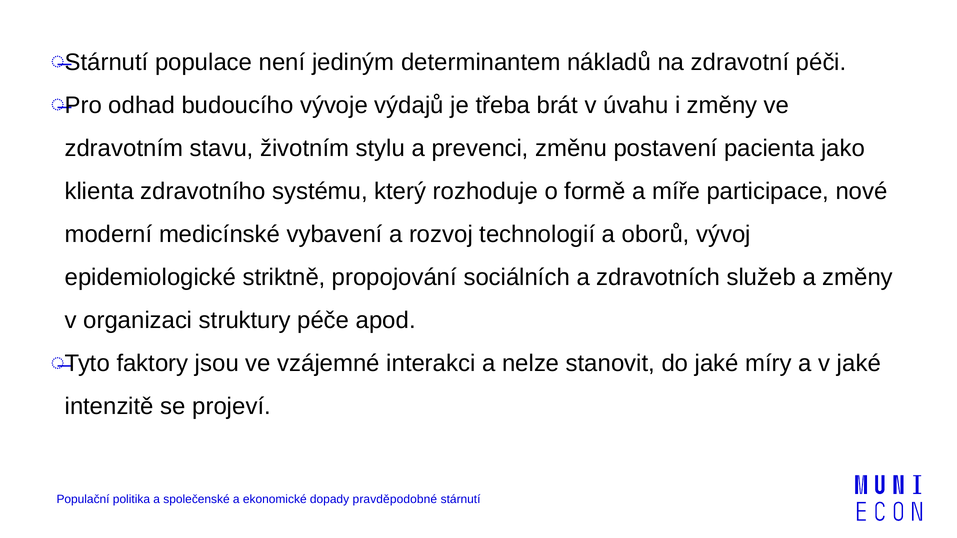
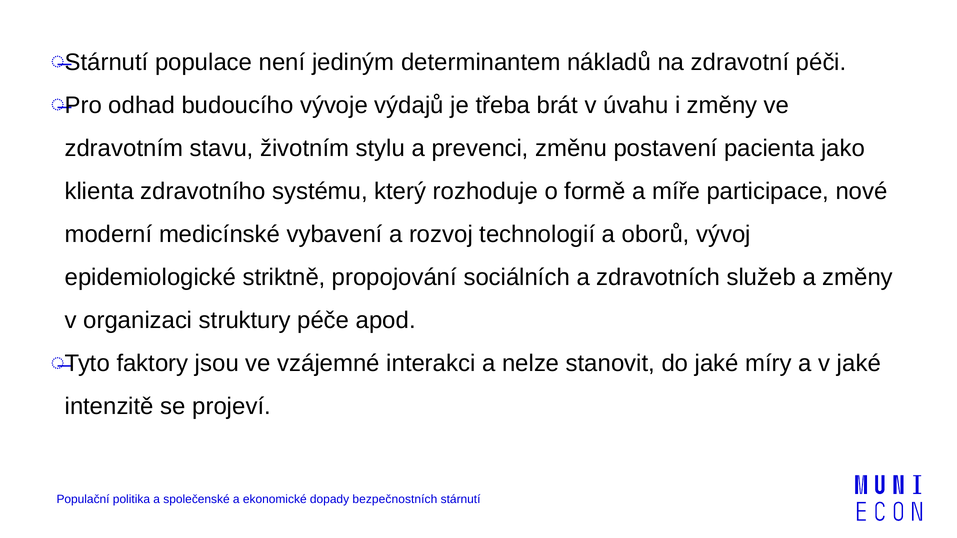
pravděpodobné: pravděpodobné -> bezpečnostních
